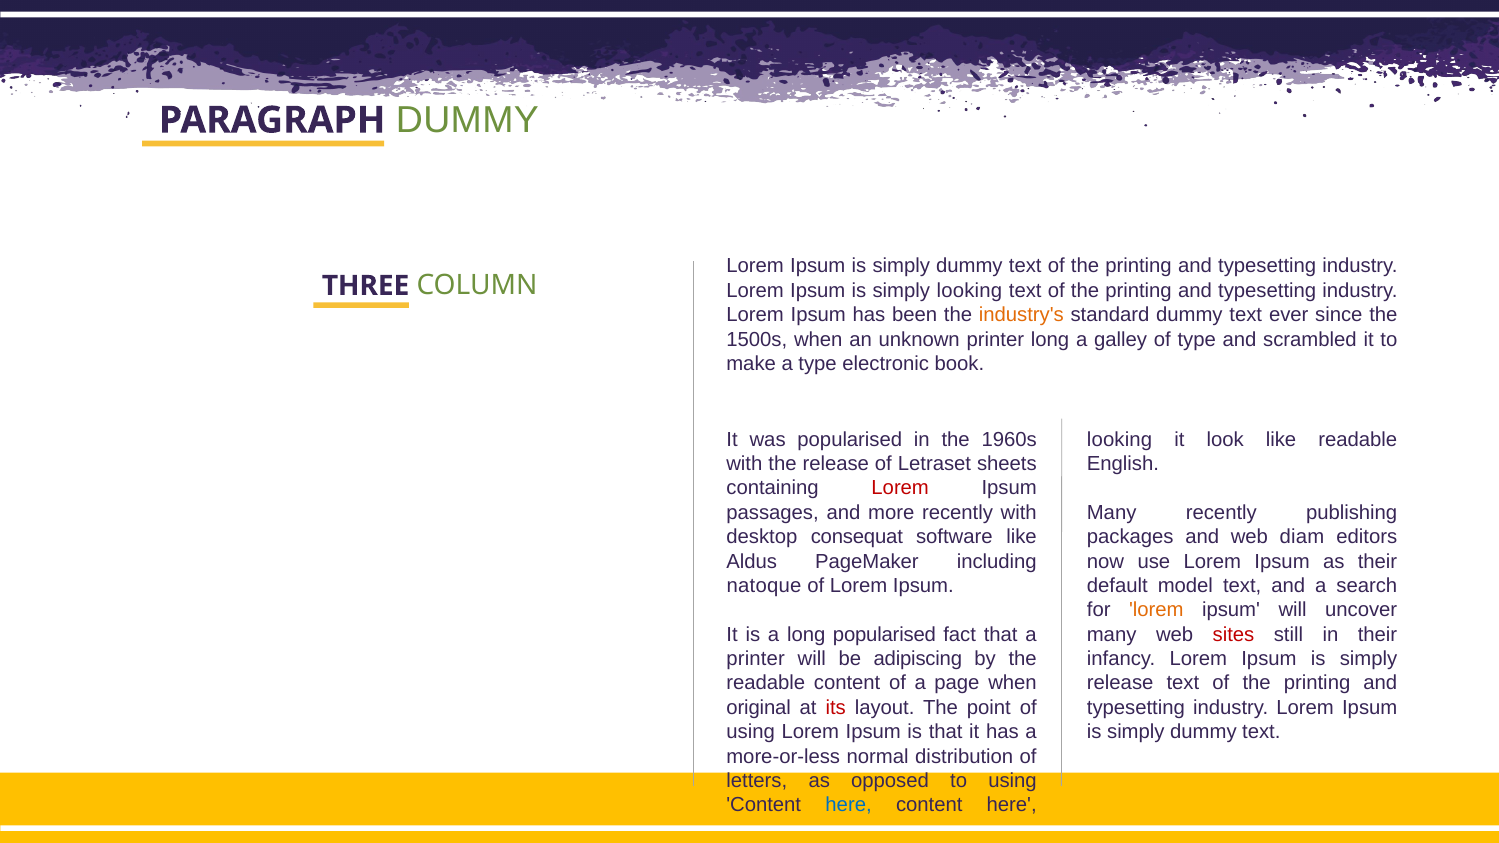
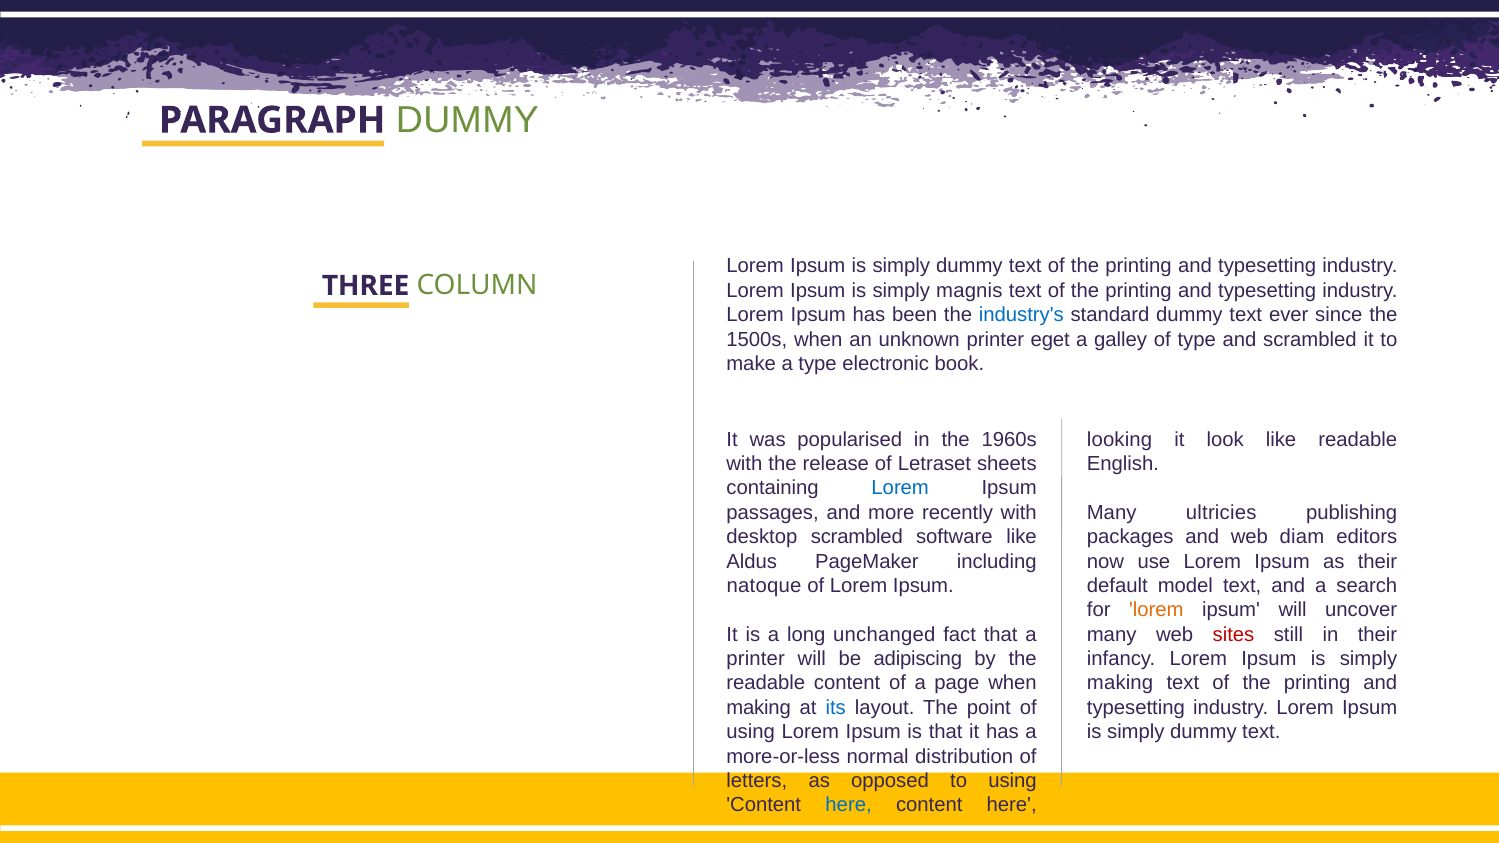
simply looking: looking -> magnis
industry's colour: orange -> blue
printer long: long -> eget
Lorem at (900, 488) colour: red -> blue
Many recently: recently -> ultricies
desktop consequat: consequat -> scrambled
long popularised: popularised -> unchanged
release at (1120, 683): release -> making
original at (759, 708): original -> making
its colour: red -> blue
